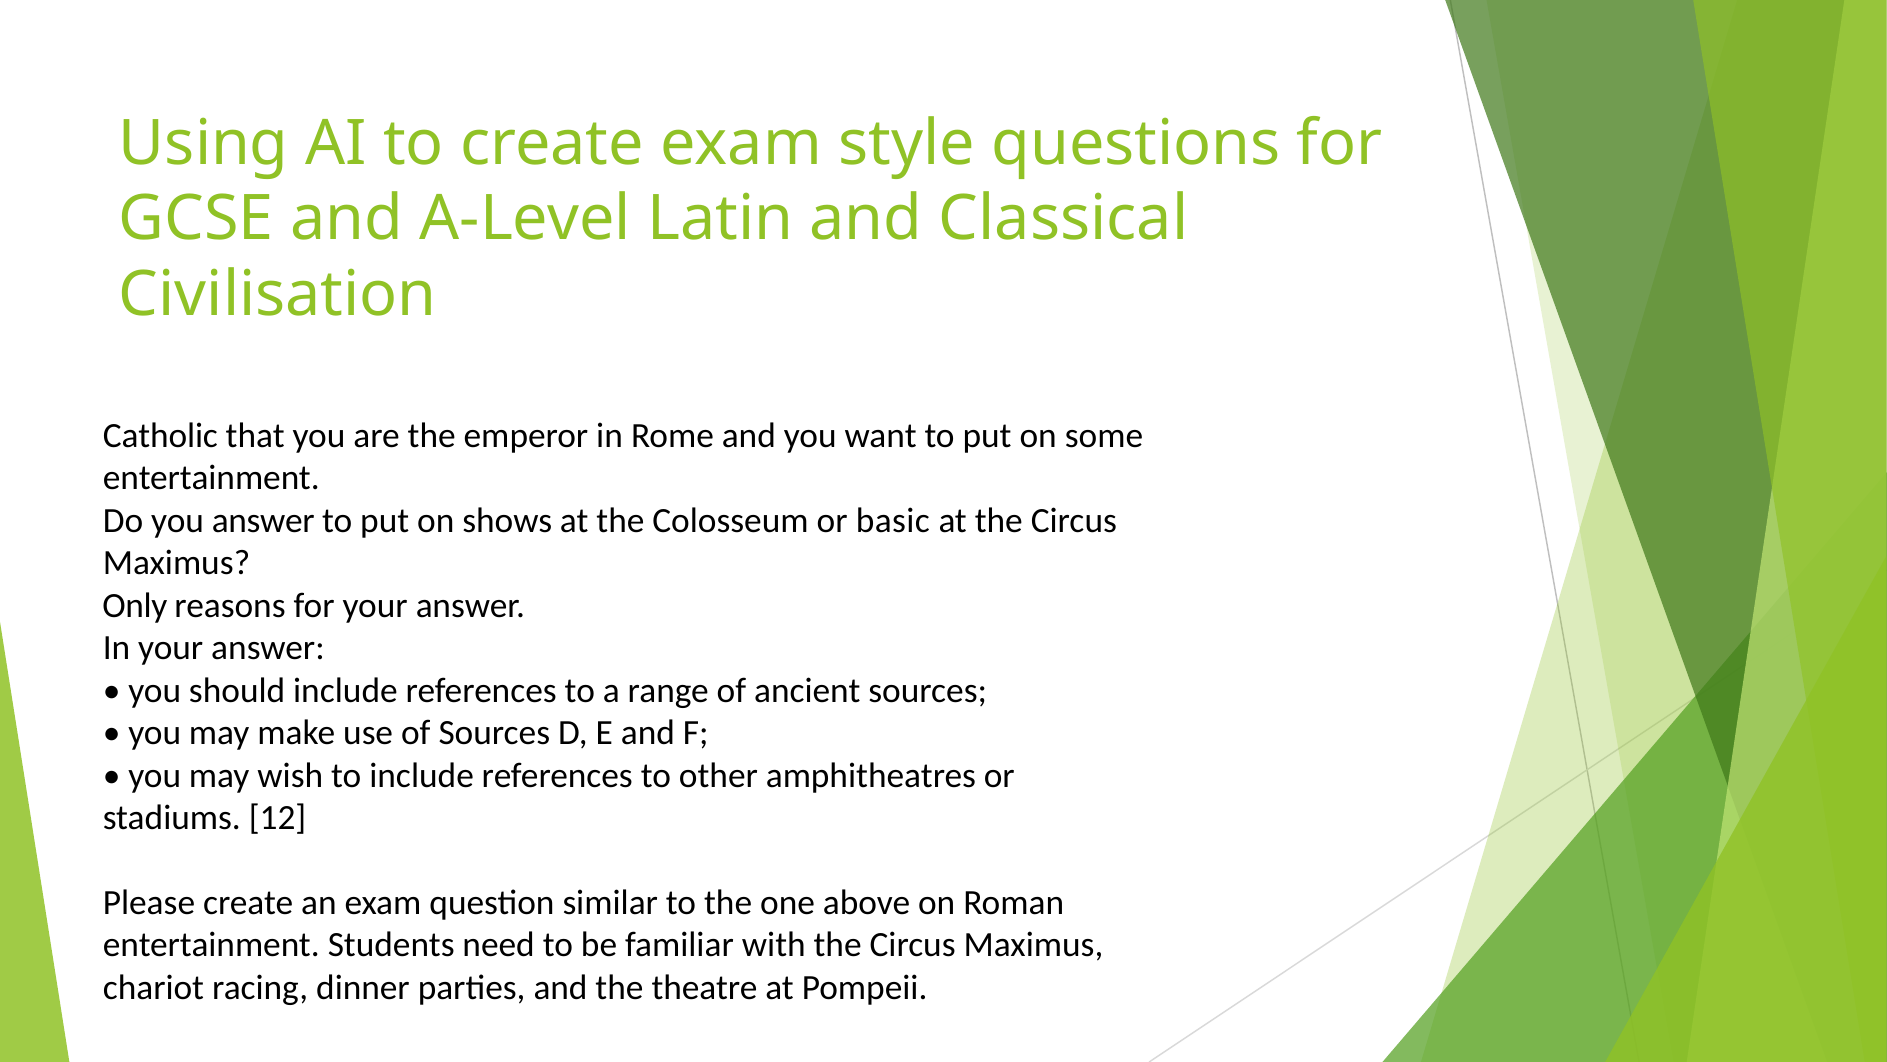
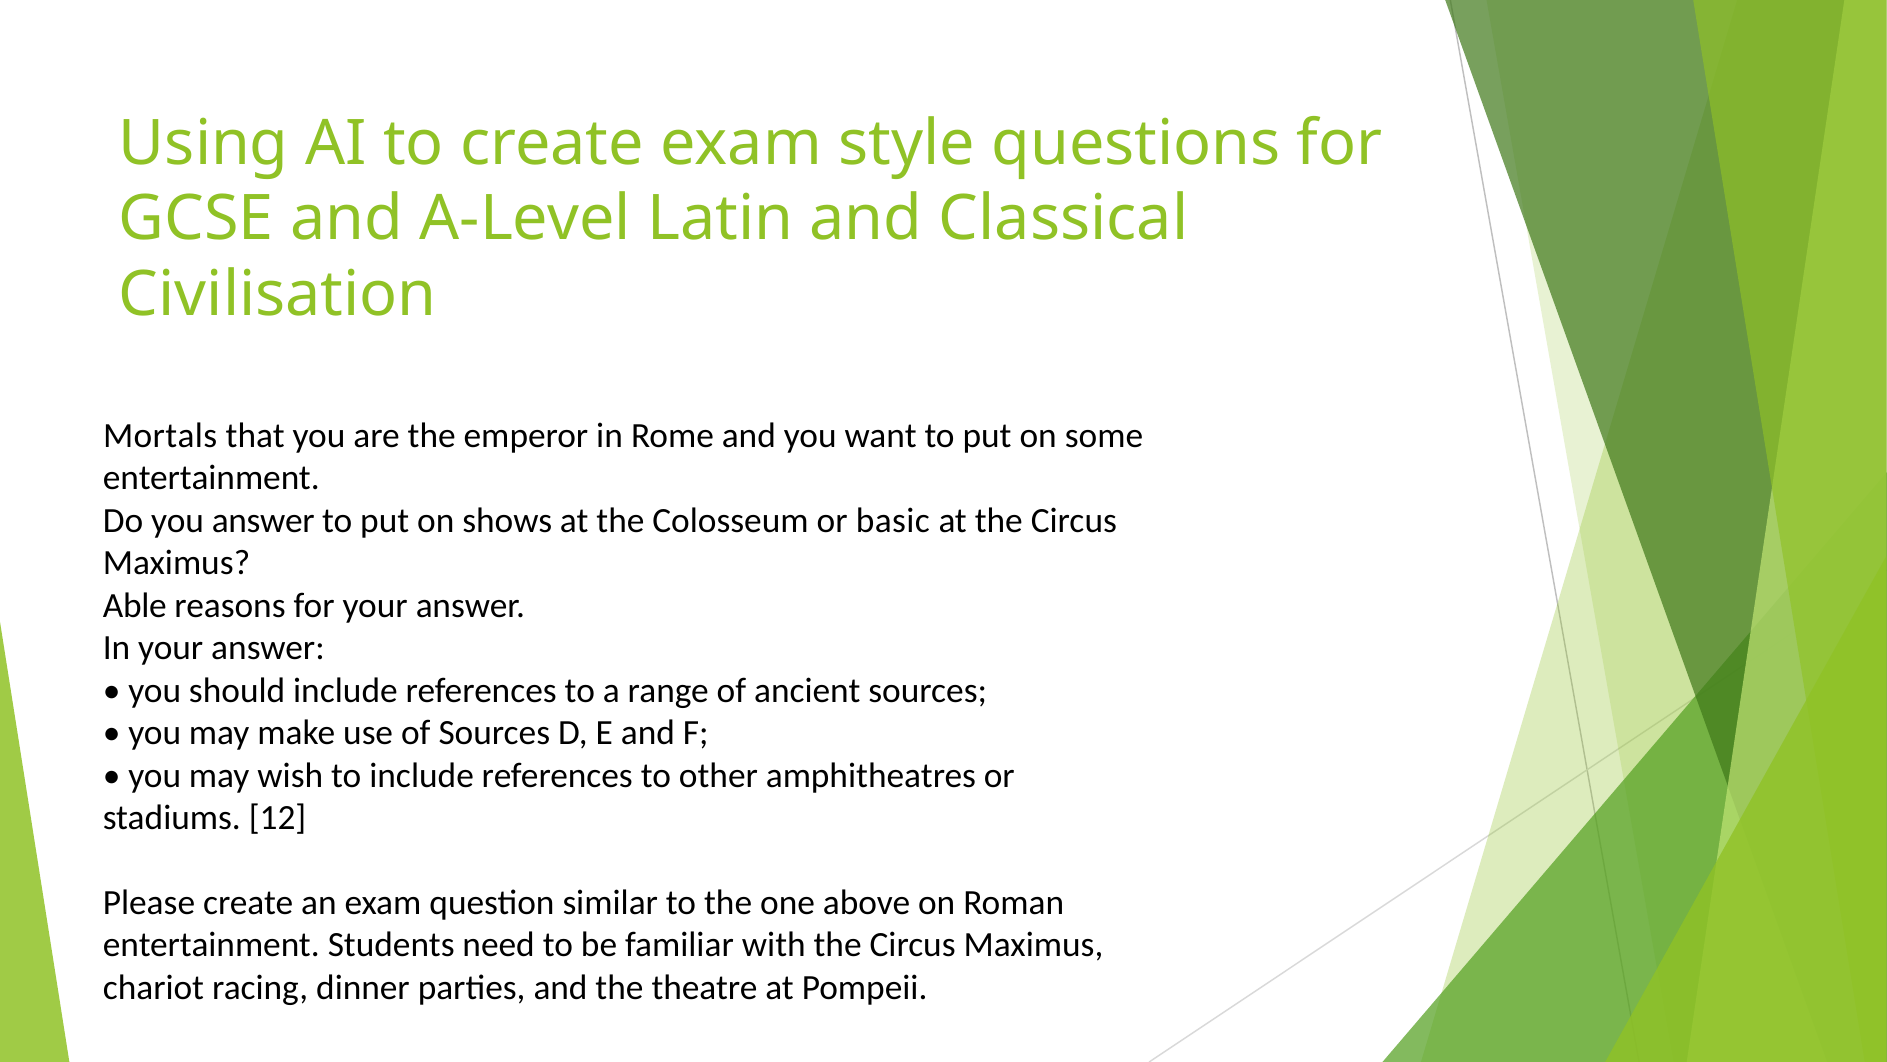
Catholic: Catholic -> Mortals
Only: Only -> Able
